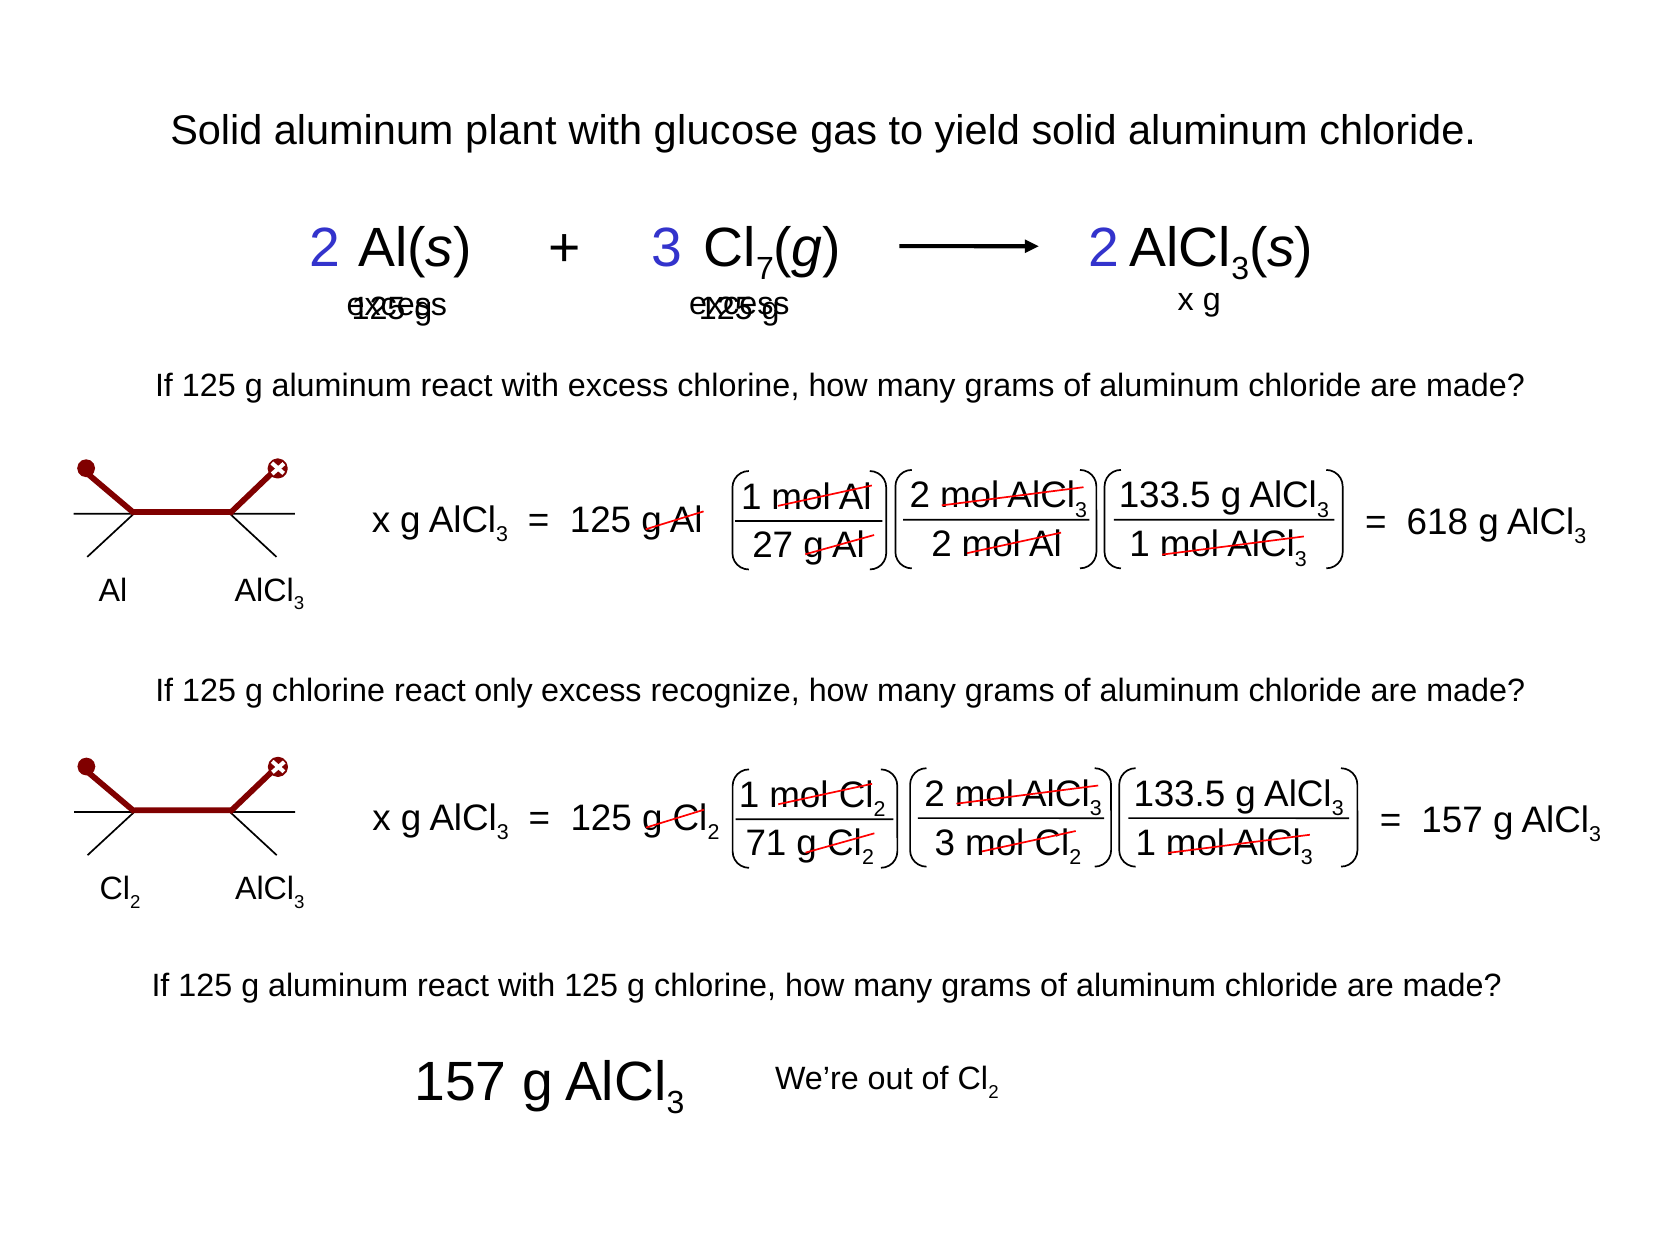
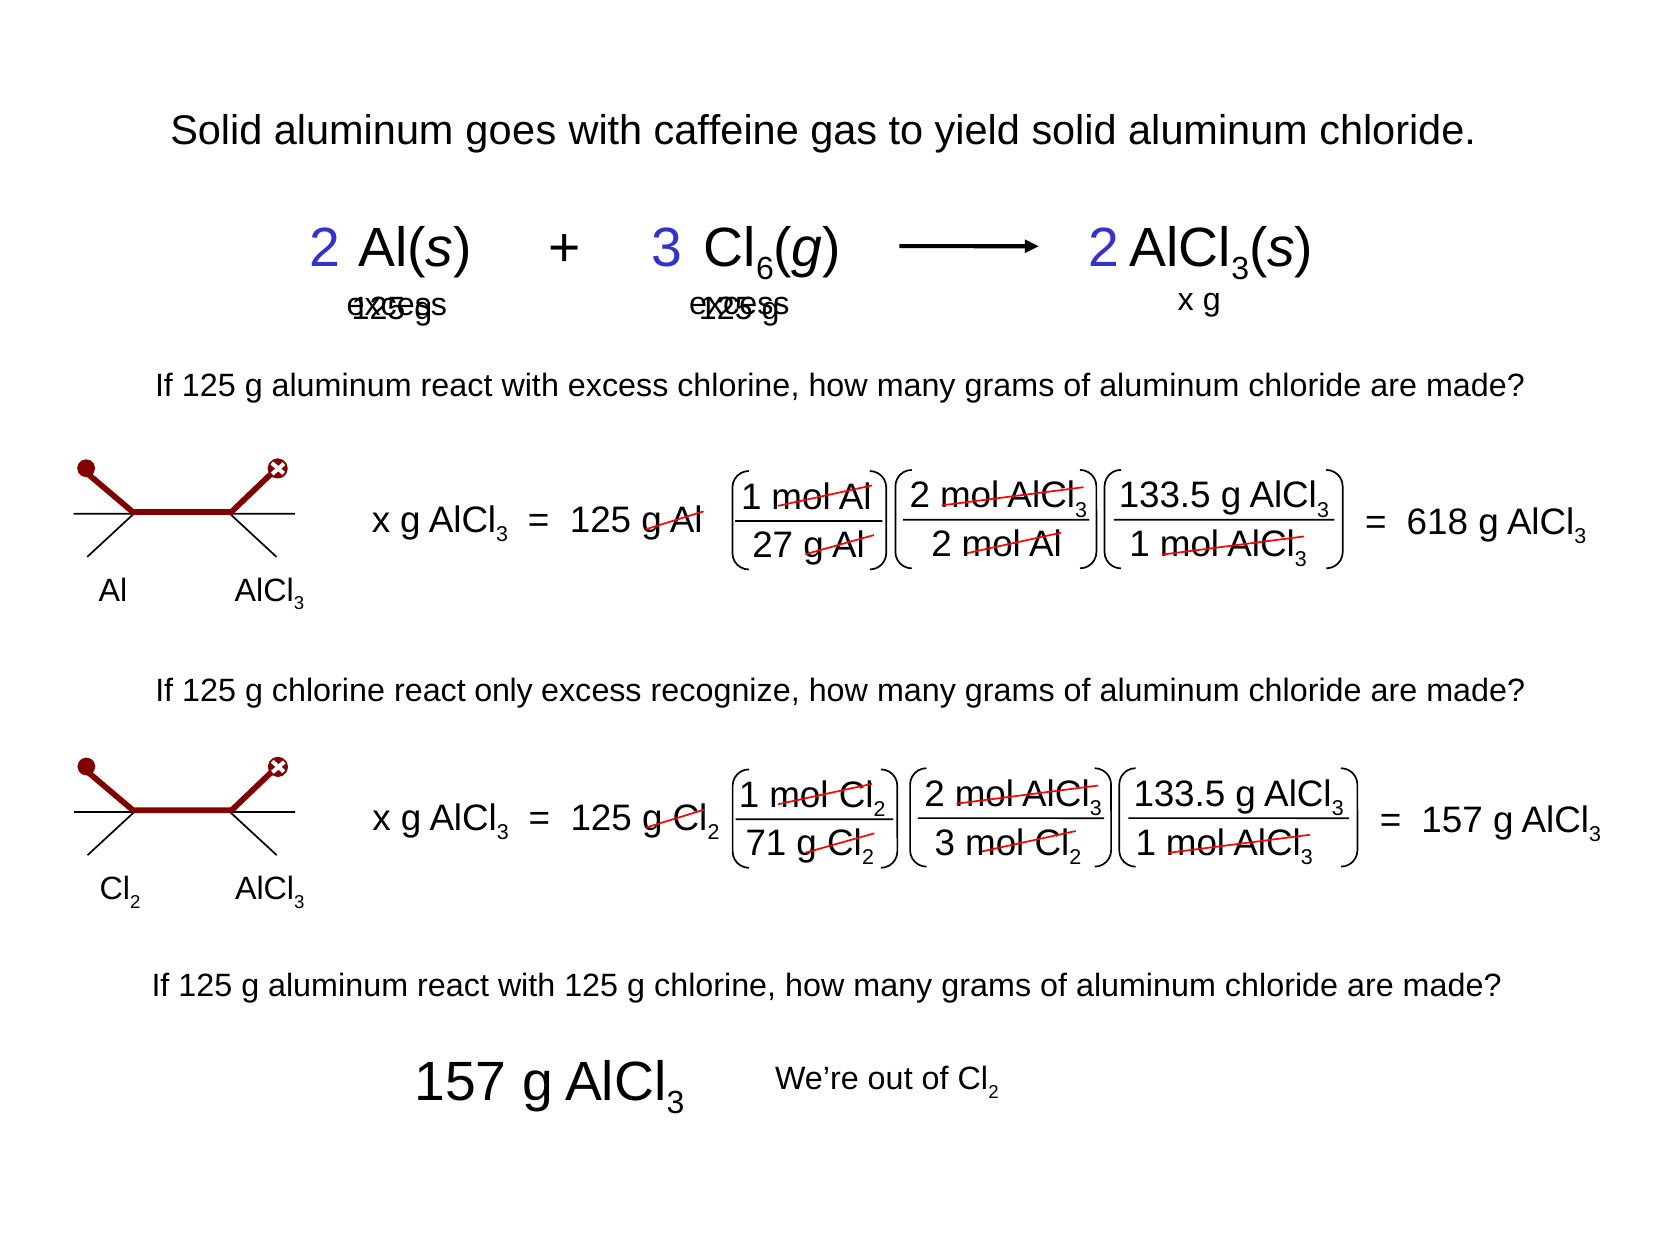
plant: plant -> goes
glucose: glucose -> caffeine
7: 7 -> 6
